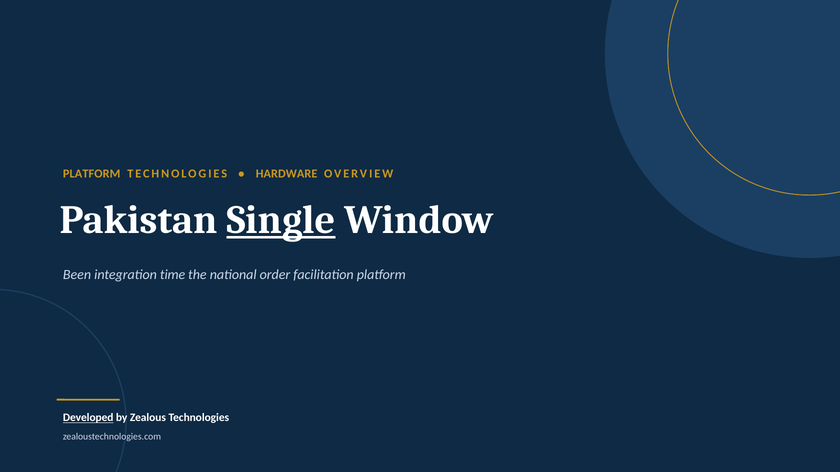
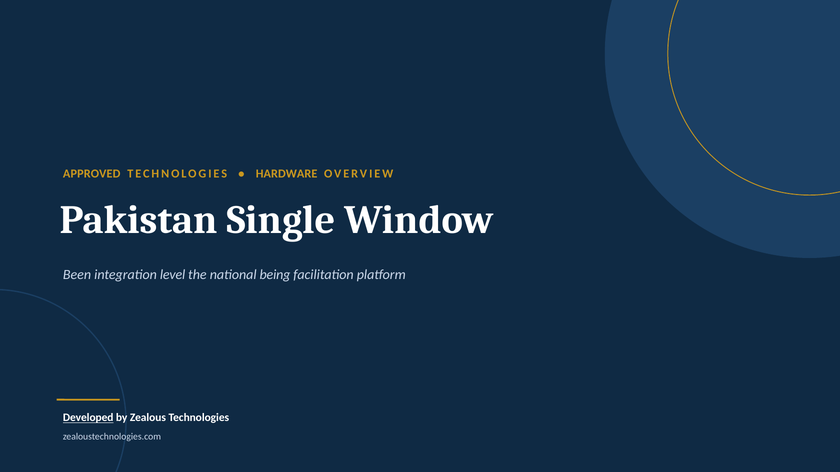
PLATFORM at (92, 174): PLATFORM -> APPROVED
Single underline: present -> none
time: time -> level
order: order -> being
